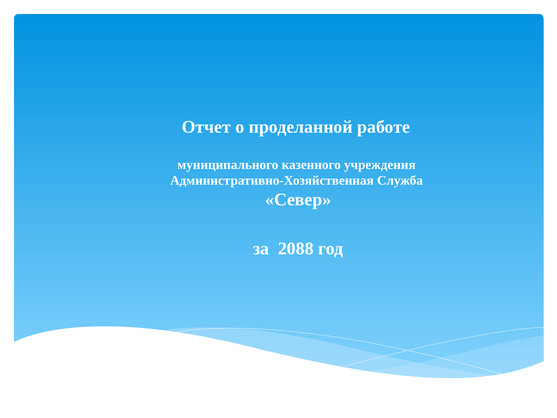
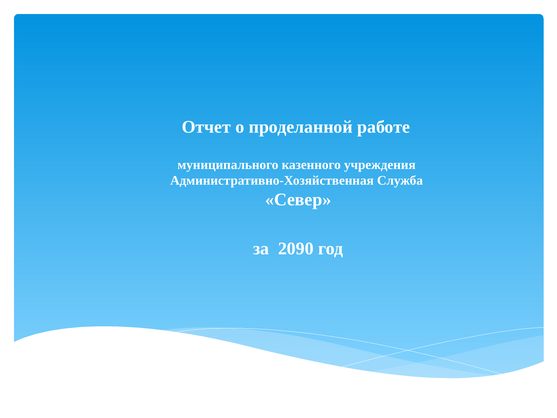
2088: 2088 -> 2090
